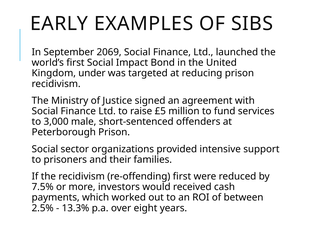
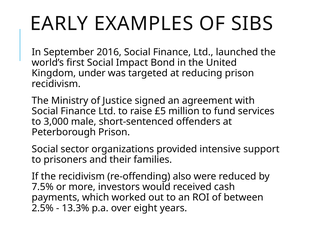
2069: 2069 -> 2016
re-offending first: first -> also
